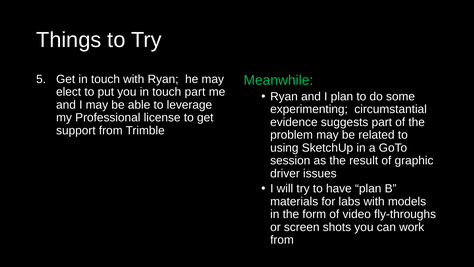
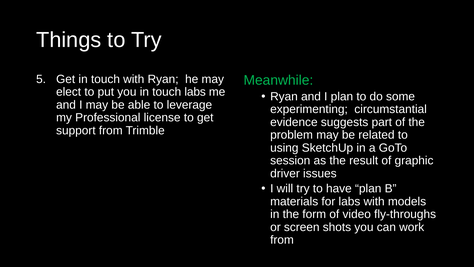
touch part: part -> labs
